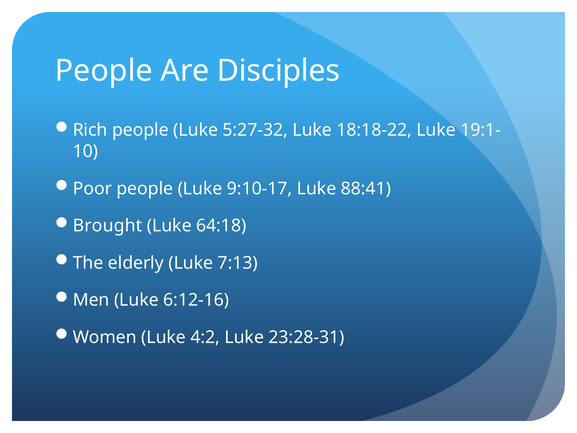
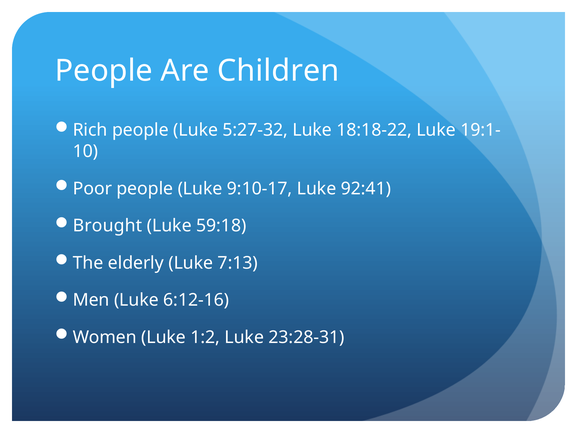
Disciples: Disciples -> Children
88:41: 88:41 -> 92:41
64:18: 64:18 -> 59:18
4:2: 4:2 -> 1:2
